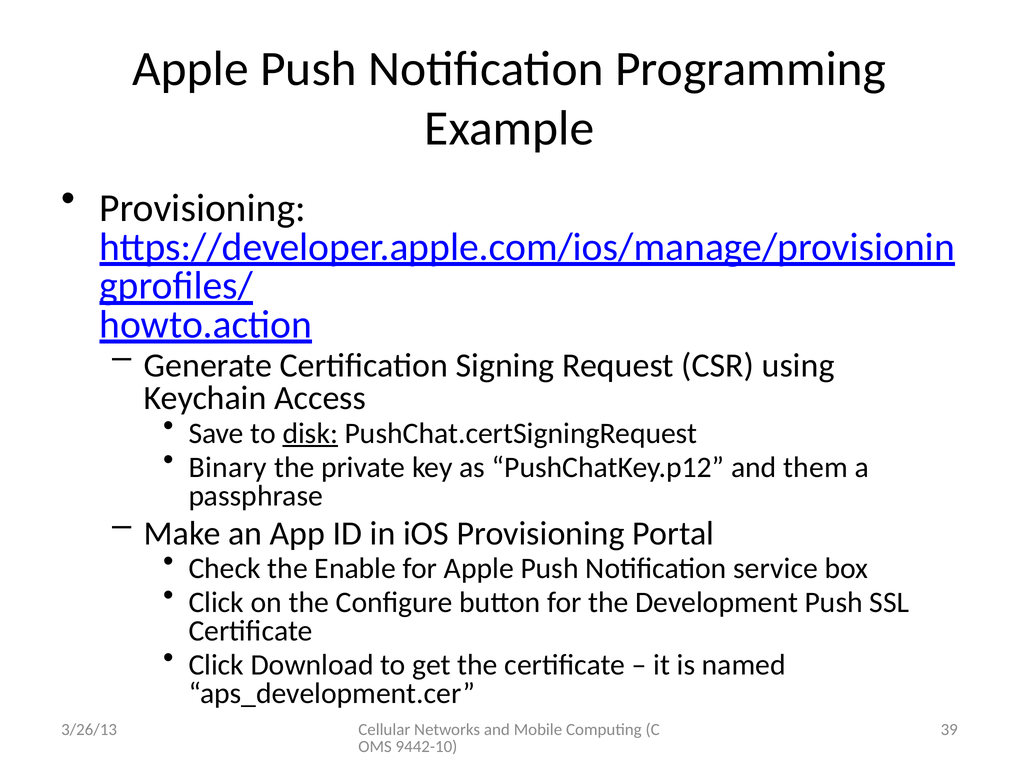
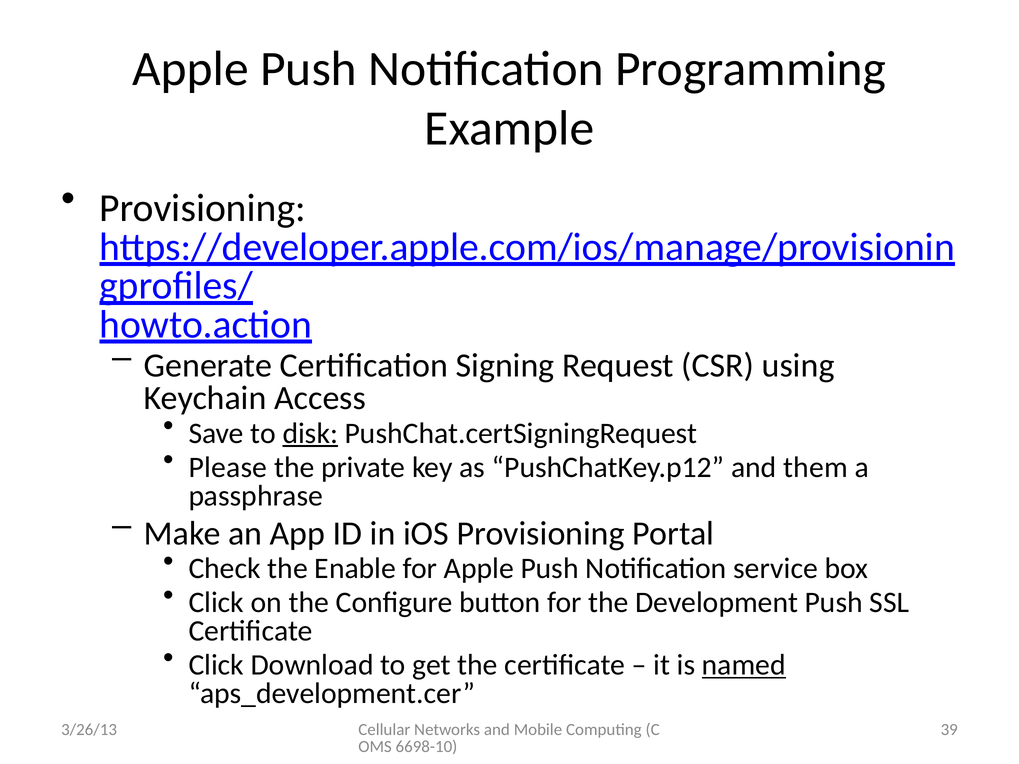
Binary: Binary -> Please
named underline: none -> present
9442-10: 9442-10 -> 6698-10
